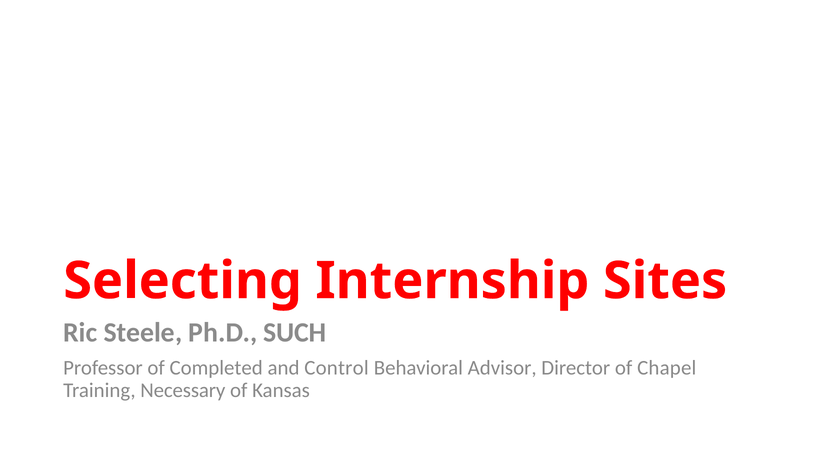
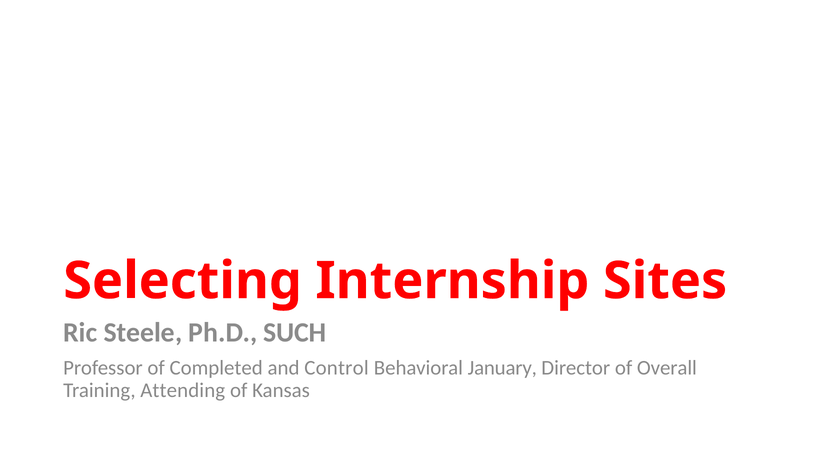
Advisor: Advisor -> January
Chapel: Chapel -> Overall
Necessary: Necessary -> Attending
